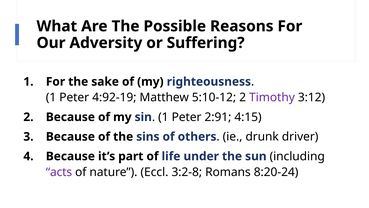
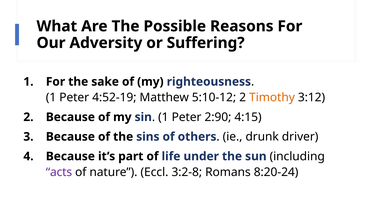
4:92-19: 4:92-19 -> 4:52-19
Timothy colour: purple -> orange
2:91: 2:91 -> 2:90
